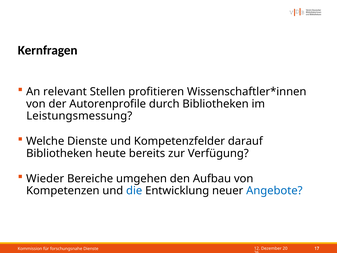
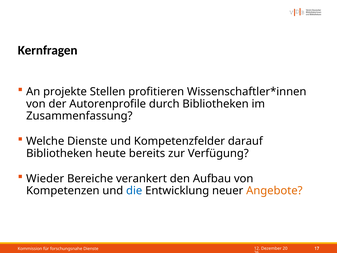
relevant: relevant -> projekte
Leistungsmessung: Leistungsmessung -> Zusammenfassung
umgehen: umgehen -> verankert
Angebote colour: blue -> orange
